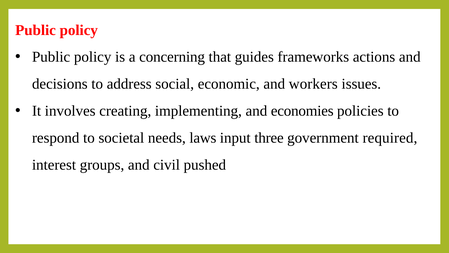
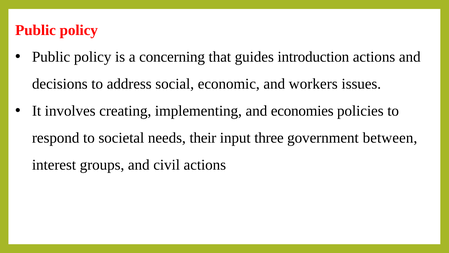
frameworks: frameworks -> introduction
laws: laws -> their
required: required -> between
civil pushed: pushed -> actions
